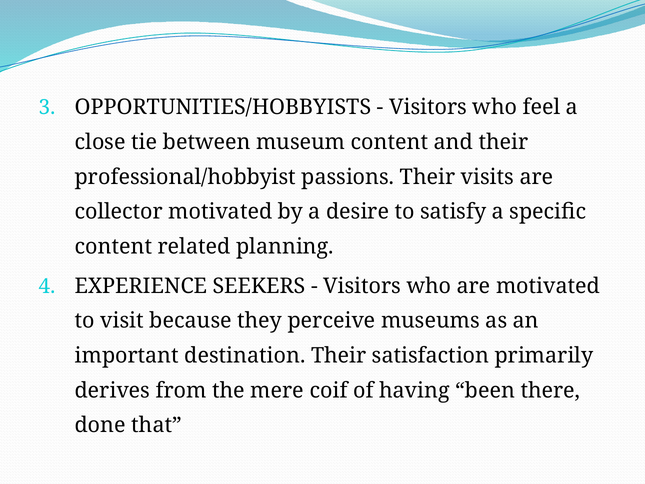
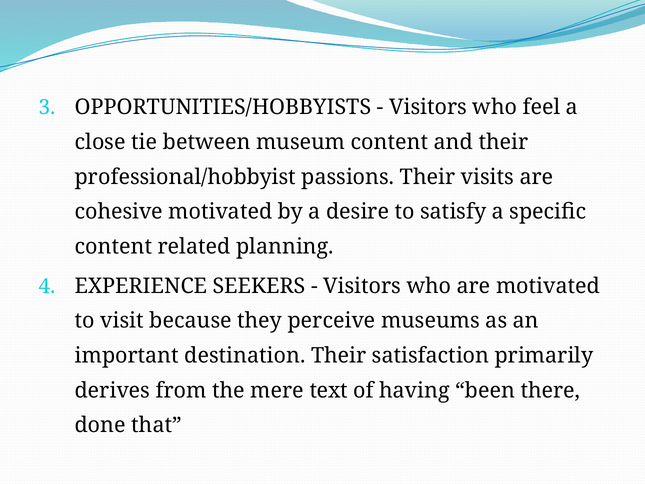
collector: collector -> cohesive
coif: coif -> text
